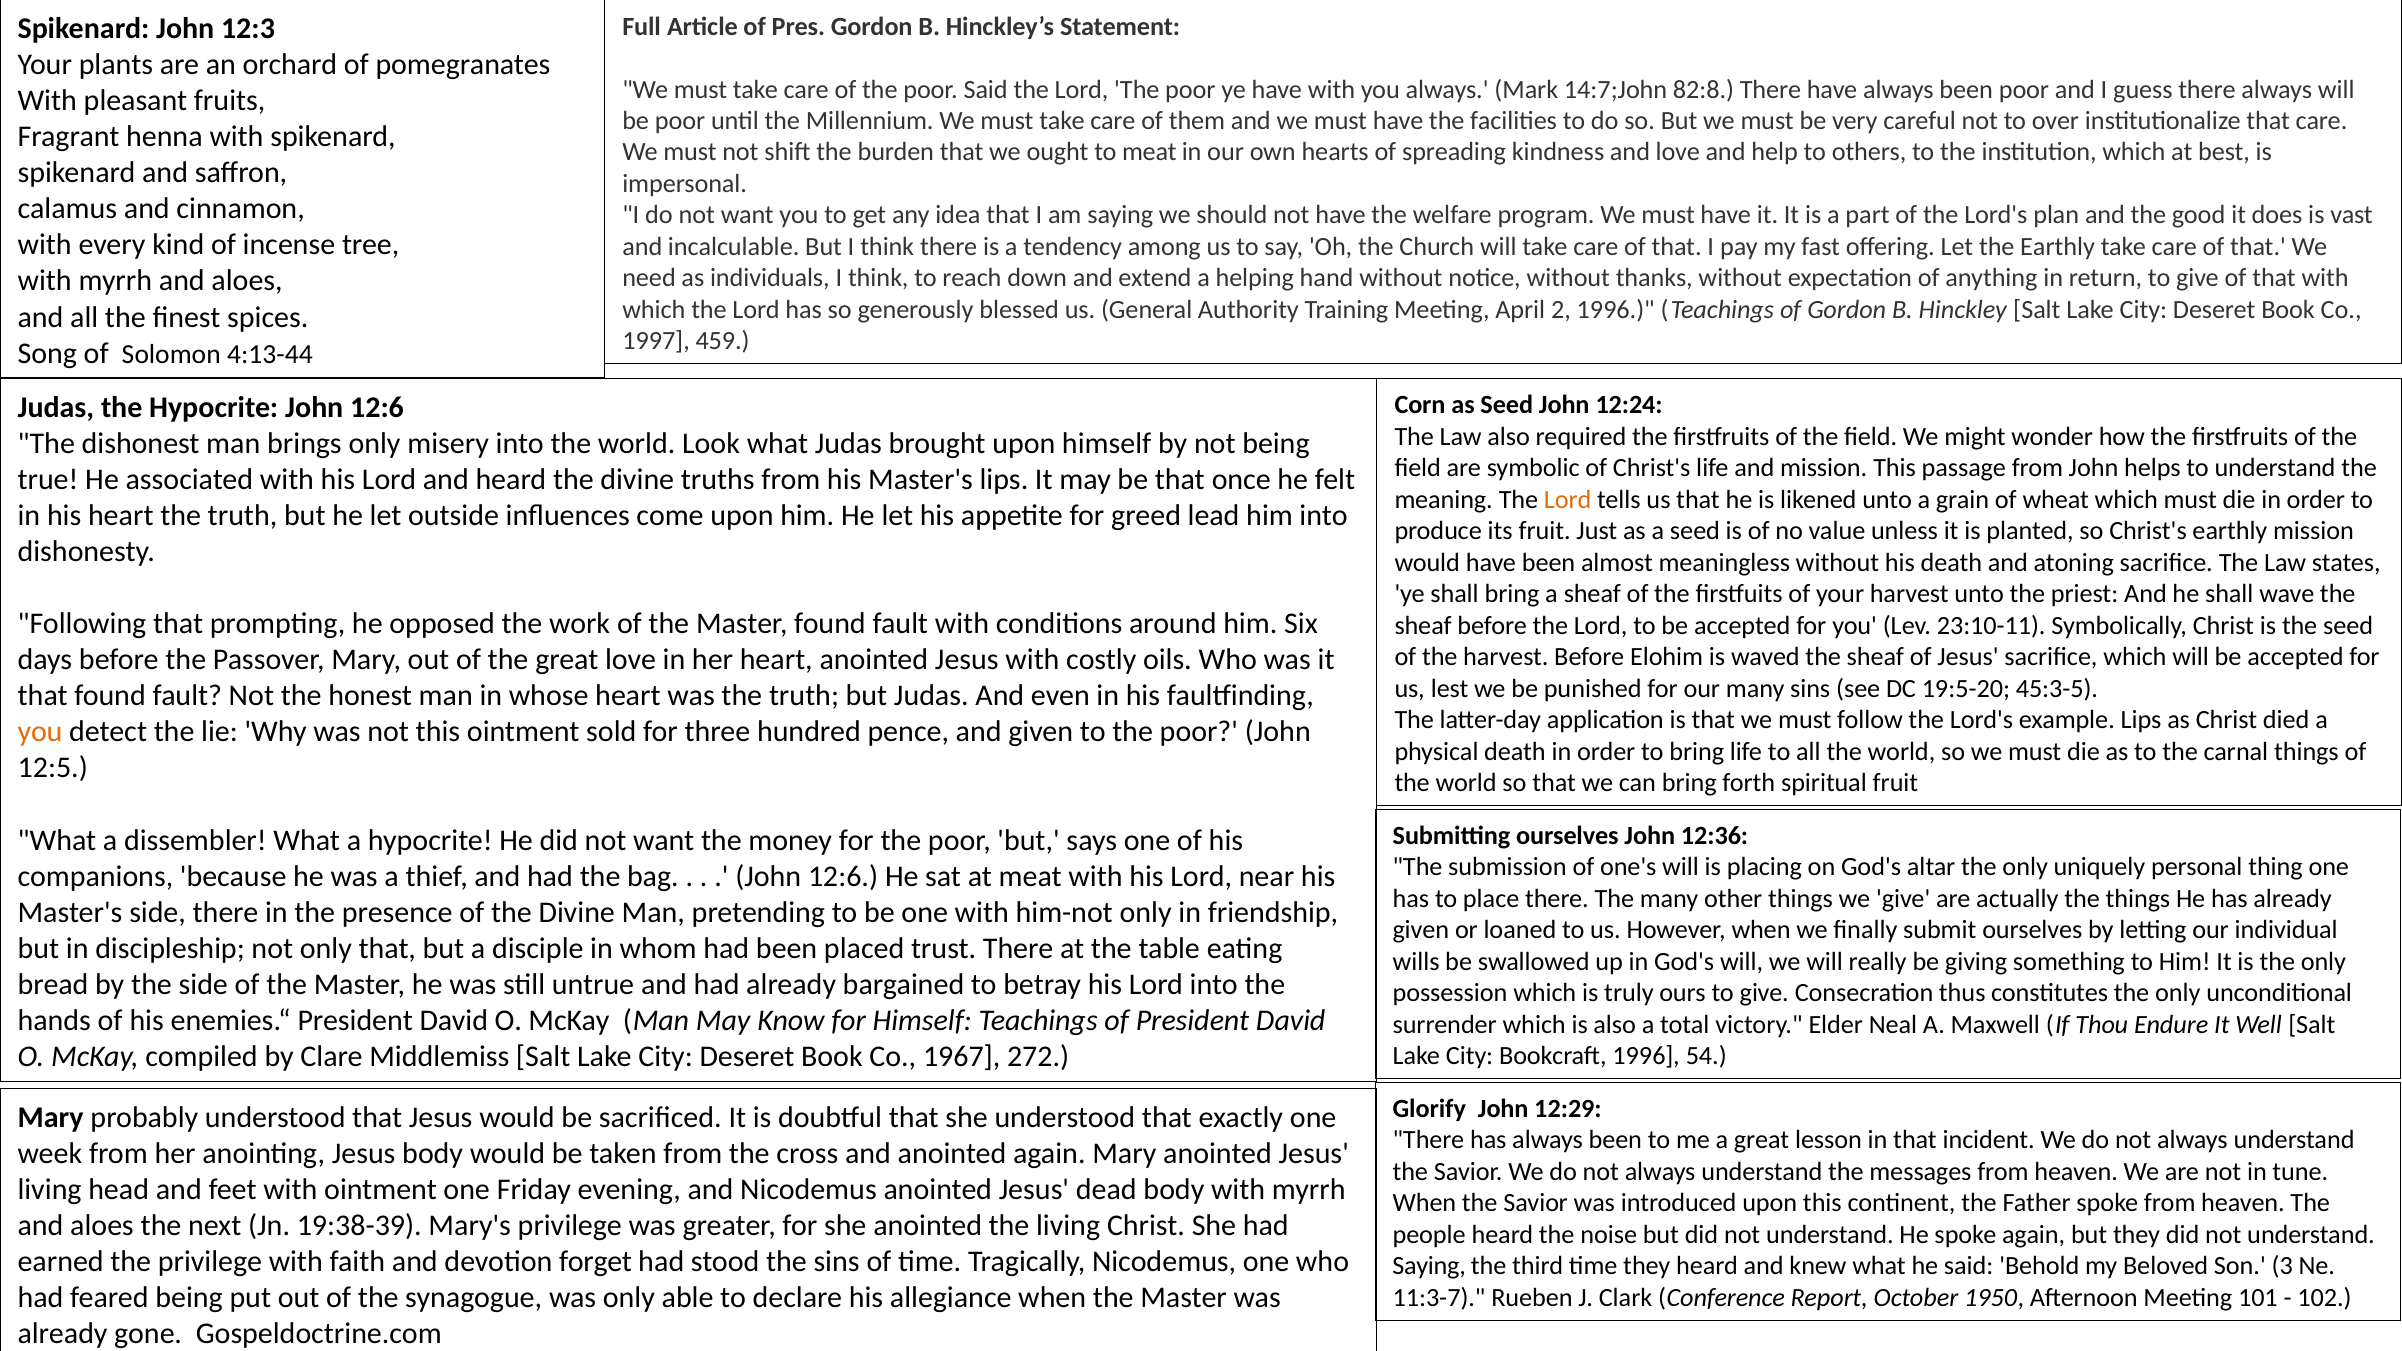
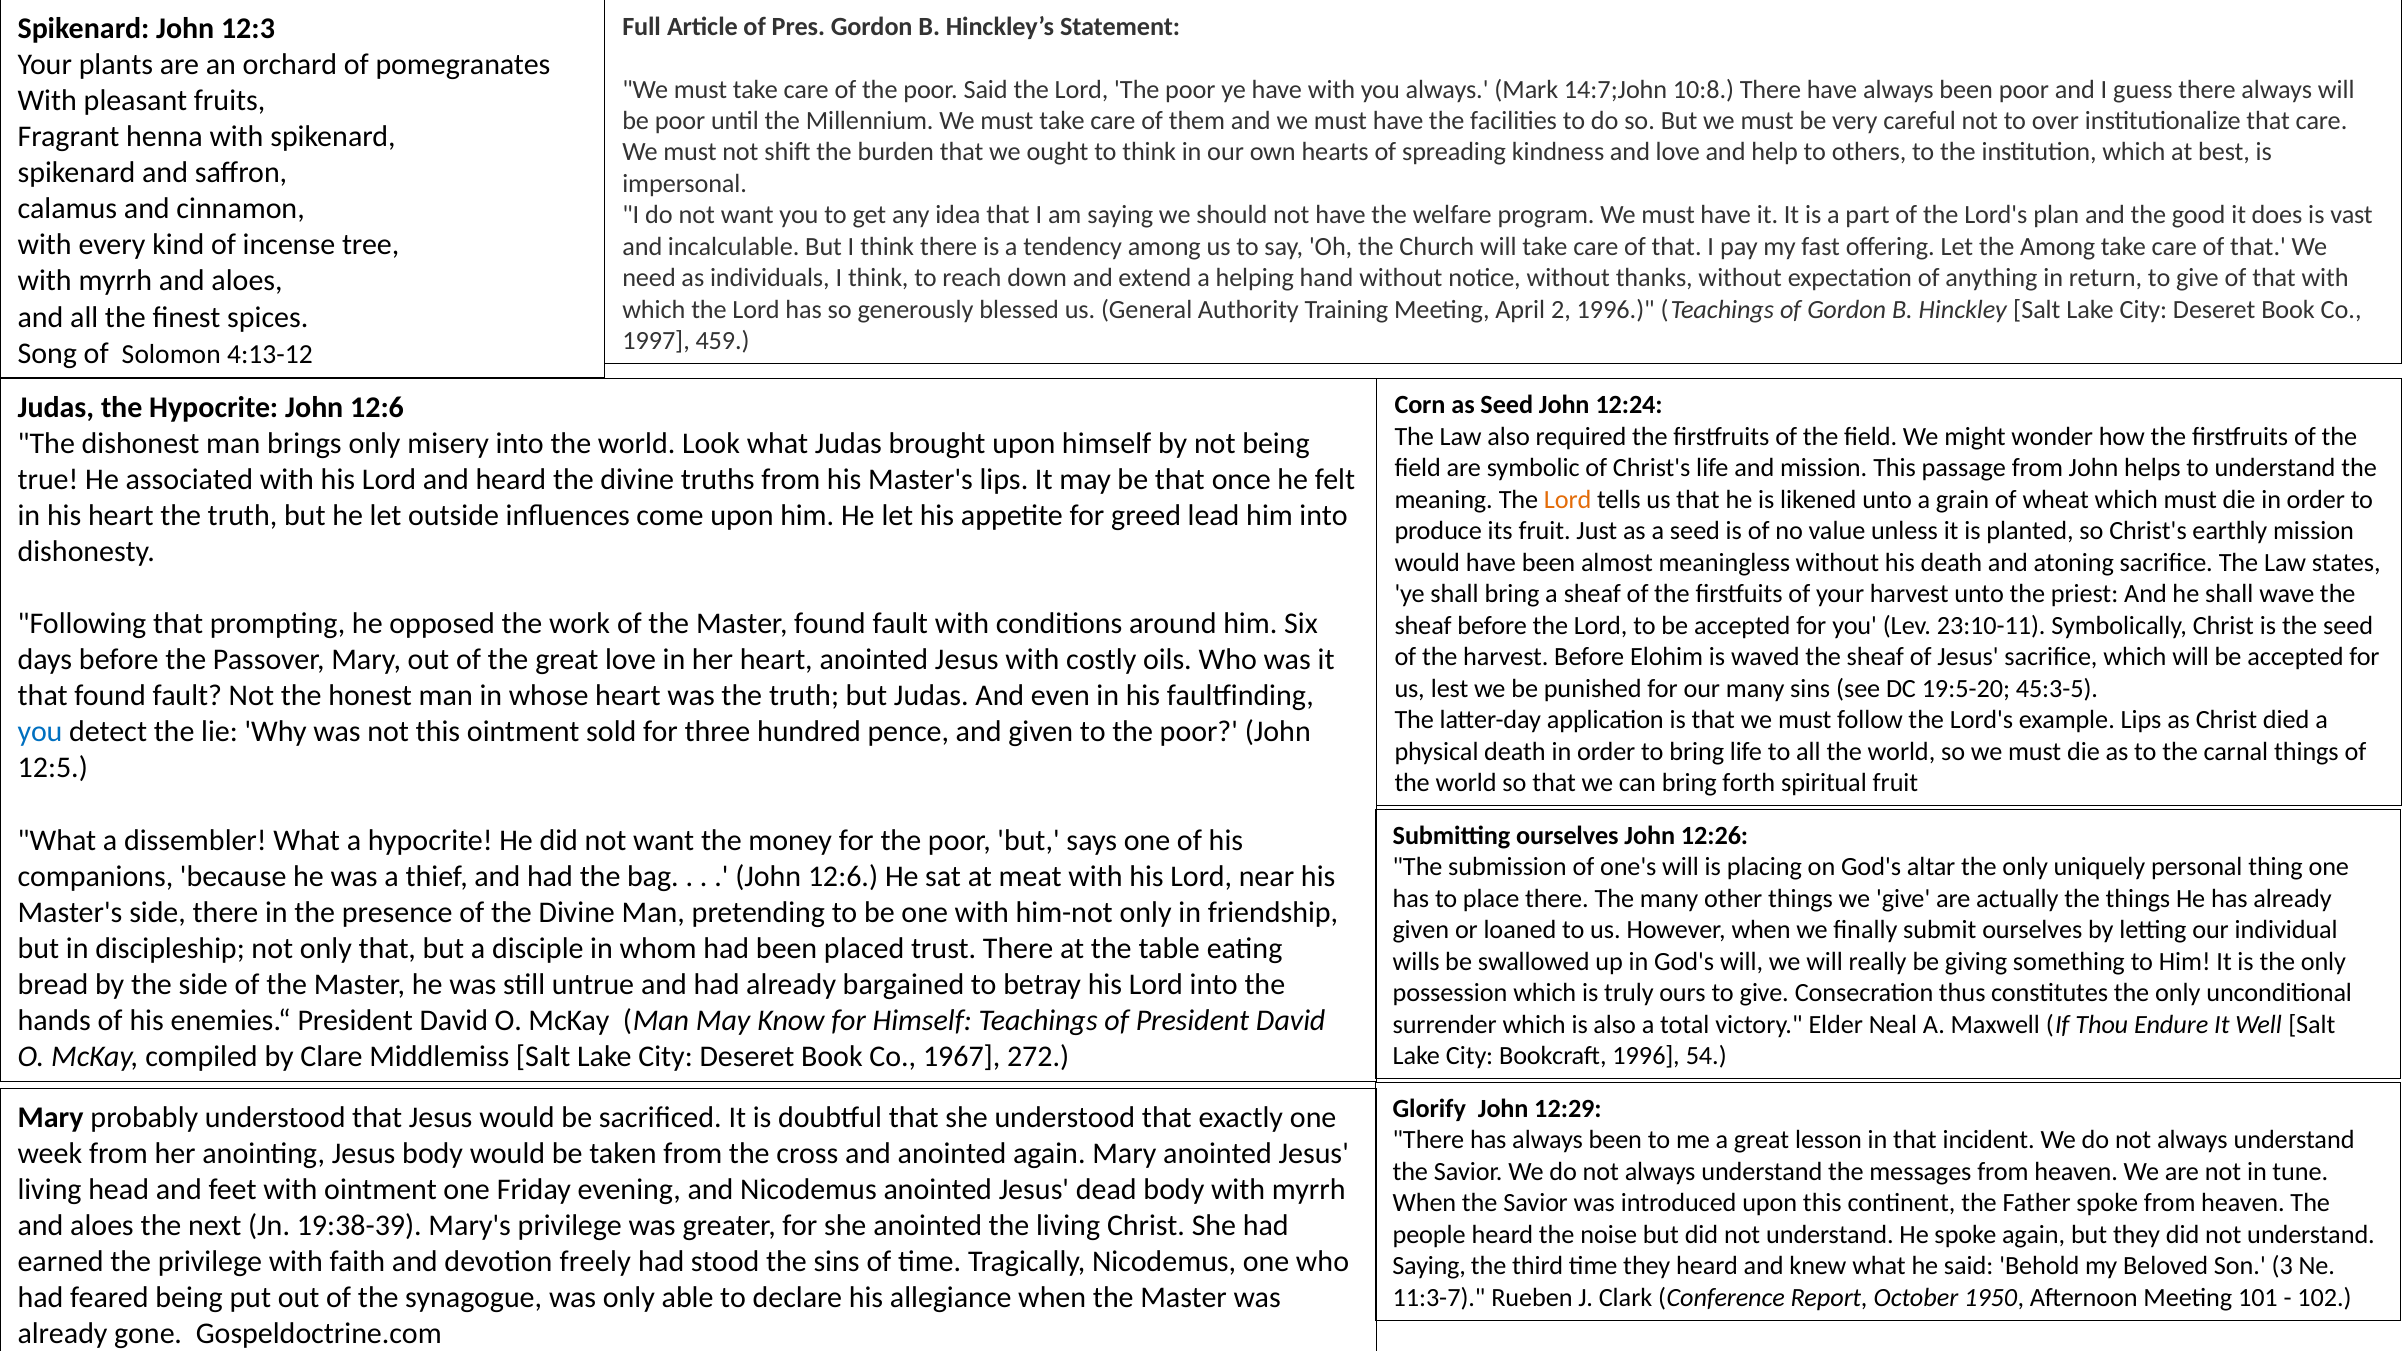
82:8: 82:8 -> 10:8
to meat: meat -> think
the Earthly: Earthly -> Among
4:13-44: 4:13-44 -> 4:13-12
you at (40, 732) colour: orange -> blue
12:36: 12:36 -> 12:26
forget: forget -> freely
